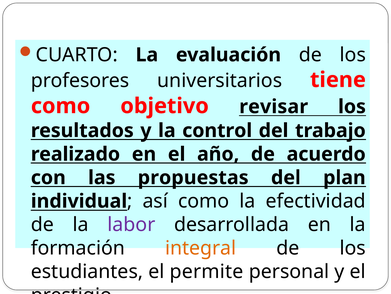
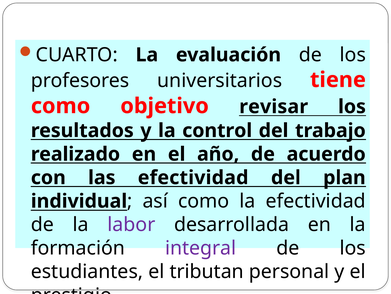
las propuestas: propuestas -> efectividad
integral colour: orange -> purple
permite: permite -> tributan
